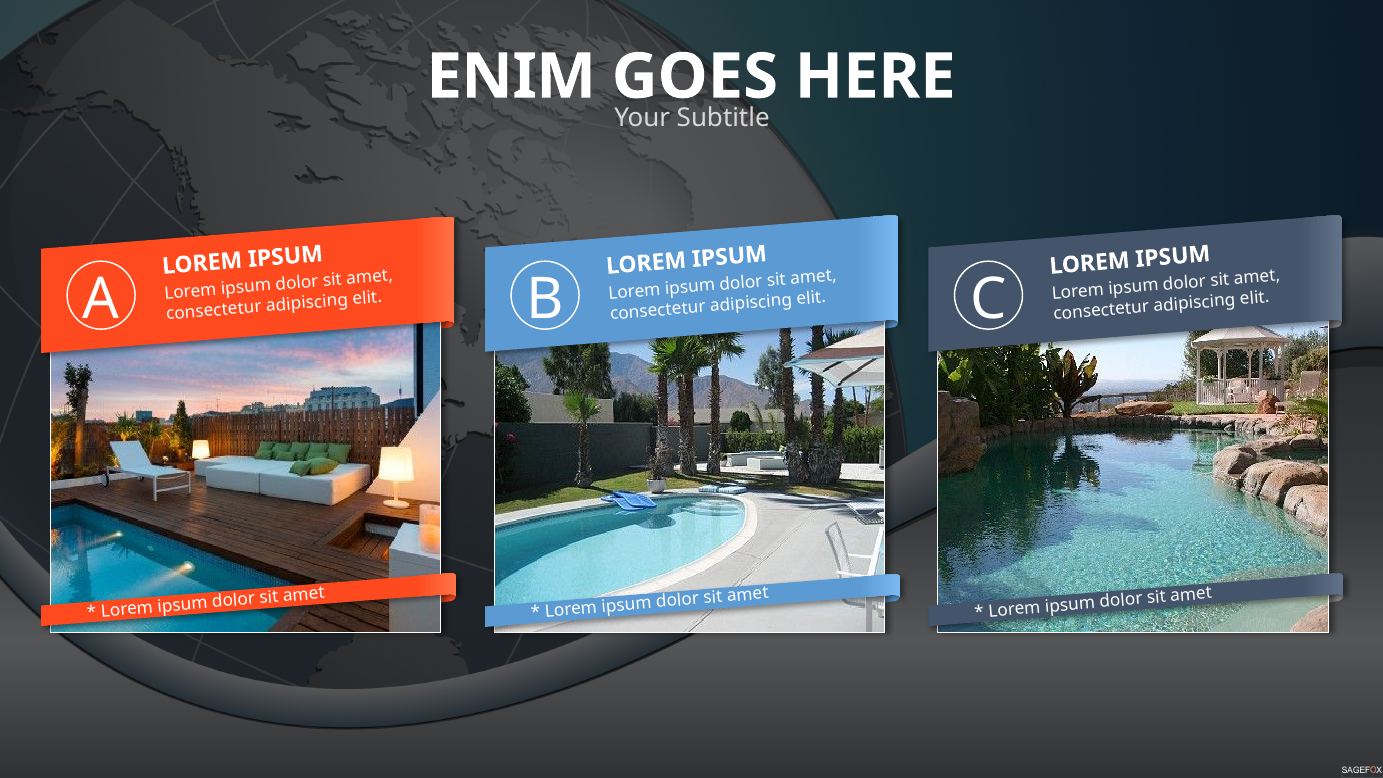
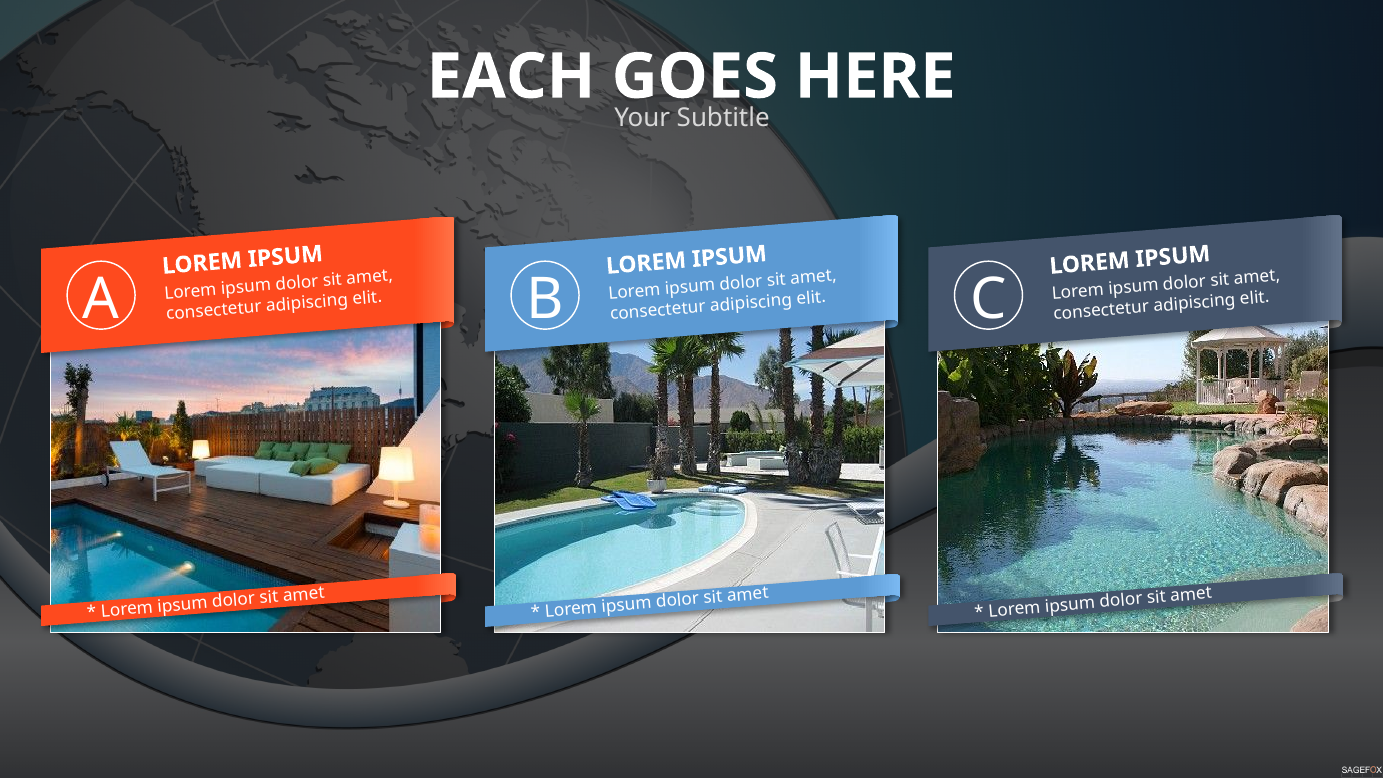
ENIM: ENIM -> EACH
